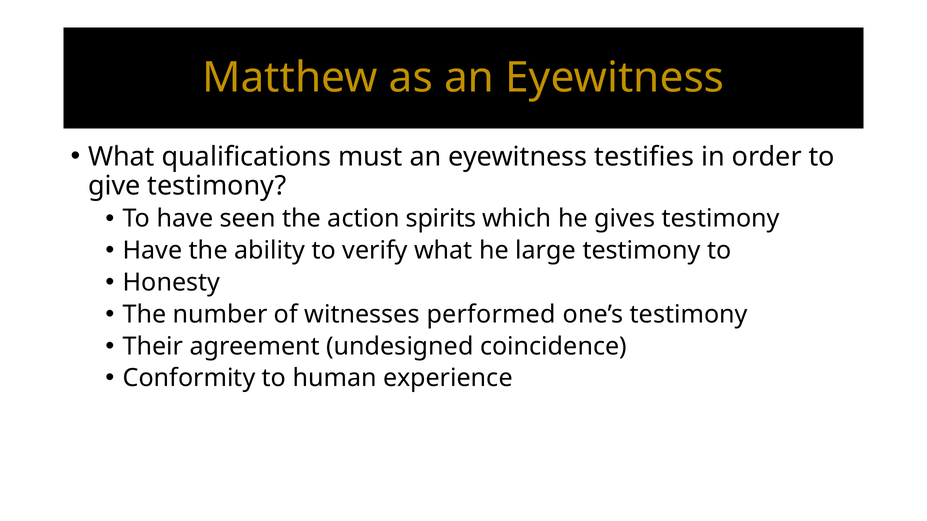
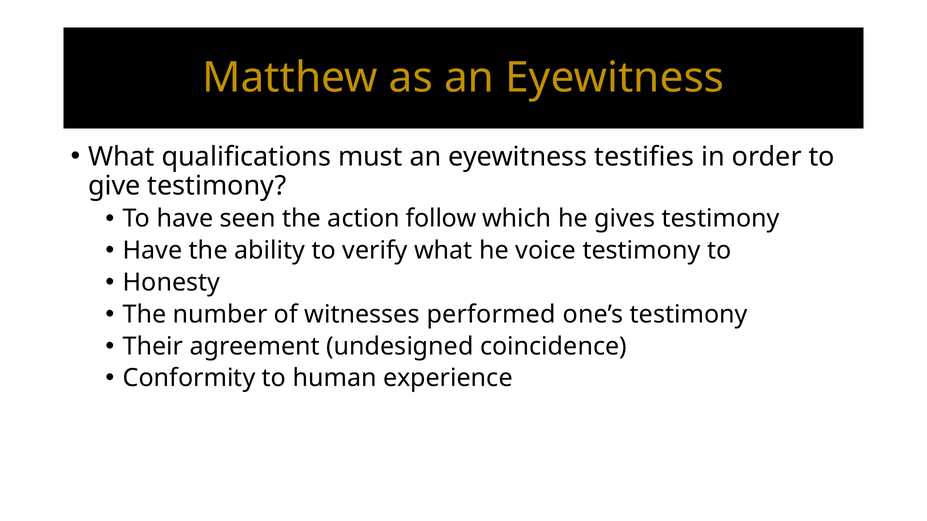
spirits: spirits -> follow
large: large -> voice
